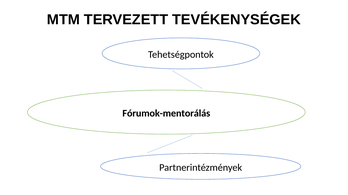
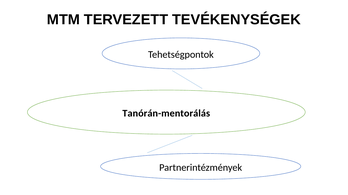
Fórumok-mentorálás: Fórumok-mentorálás -> Tanórán-mentorálás
